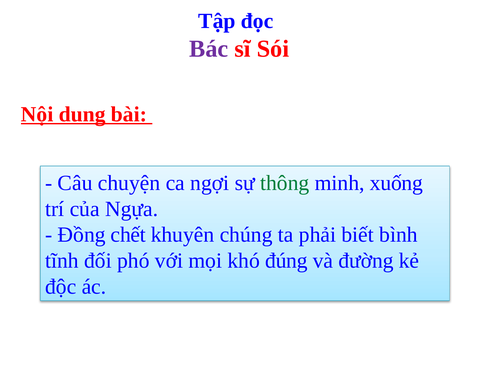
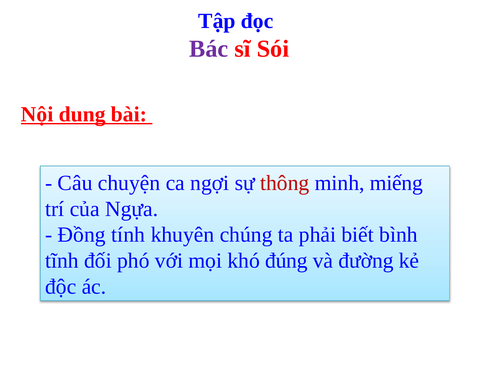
thông colour: green -> red
xuống: xuống -> miếng
chết: chết -> tính
